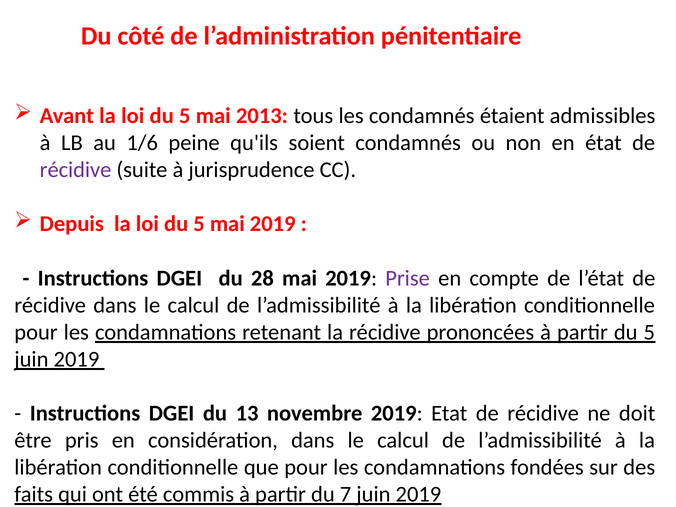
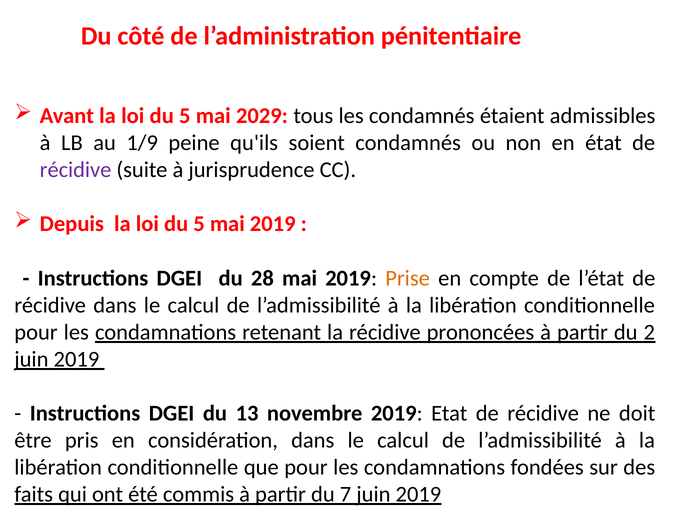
2013: 2013 -> 2029
1/6: 1/6 -> 1/9
Prise colour: purple -> orange
partir du 5: 5 -> 2
